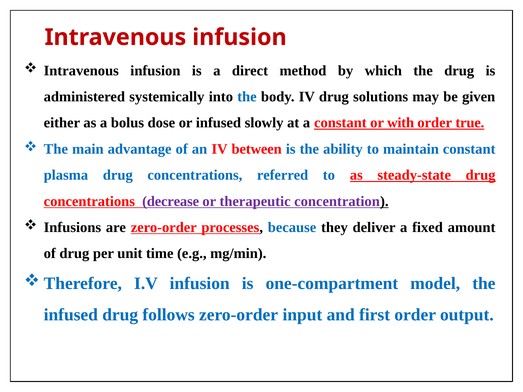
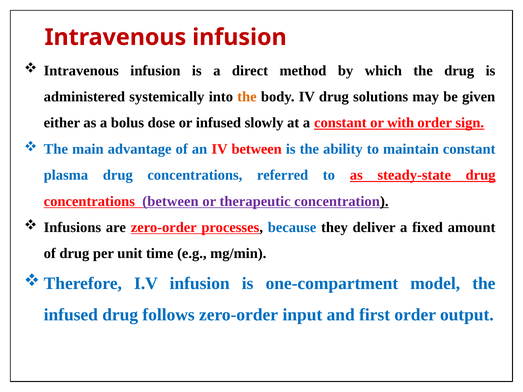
the at (247, 97) colour: blue -> orange
true: true -> sign
concentrations decrease: decrease -> between
